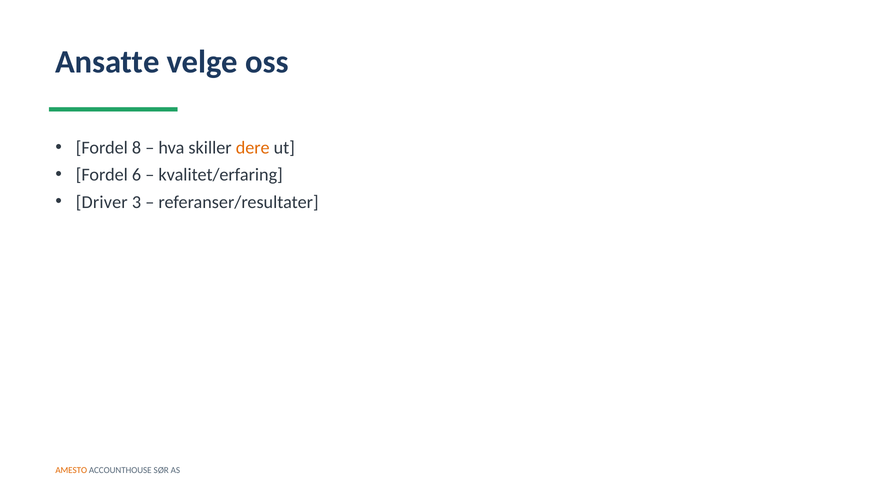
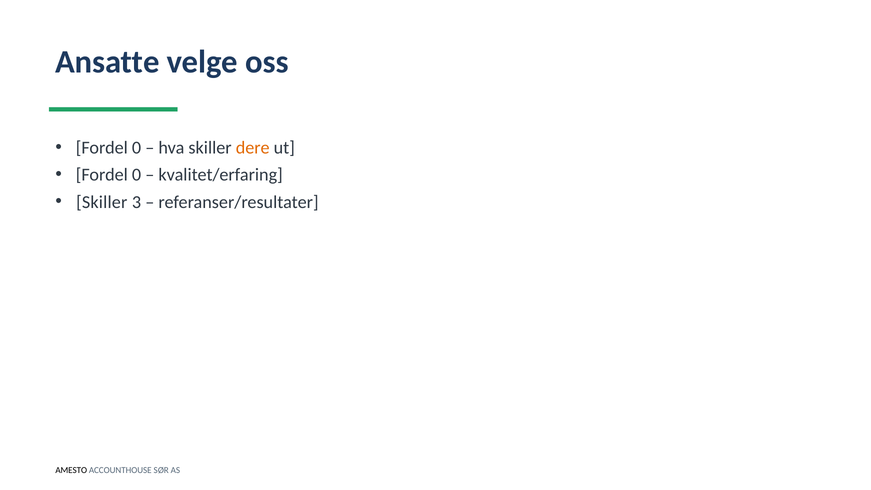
8 at (137, 148): 8 -> 0
6 at (137, 175): 6 -> 0
Driver at (102, 202): Driver -> Skiller
AMESTO colour: orange -> black
